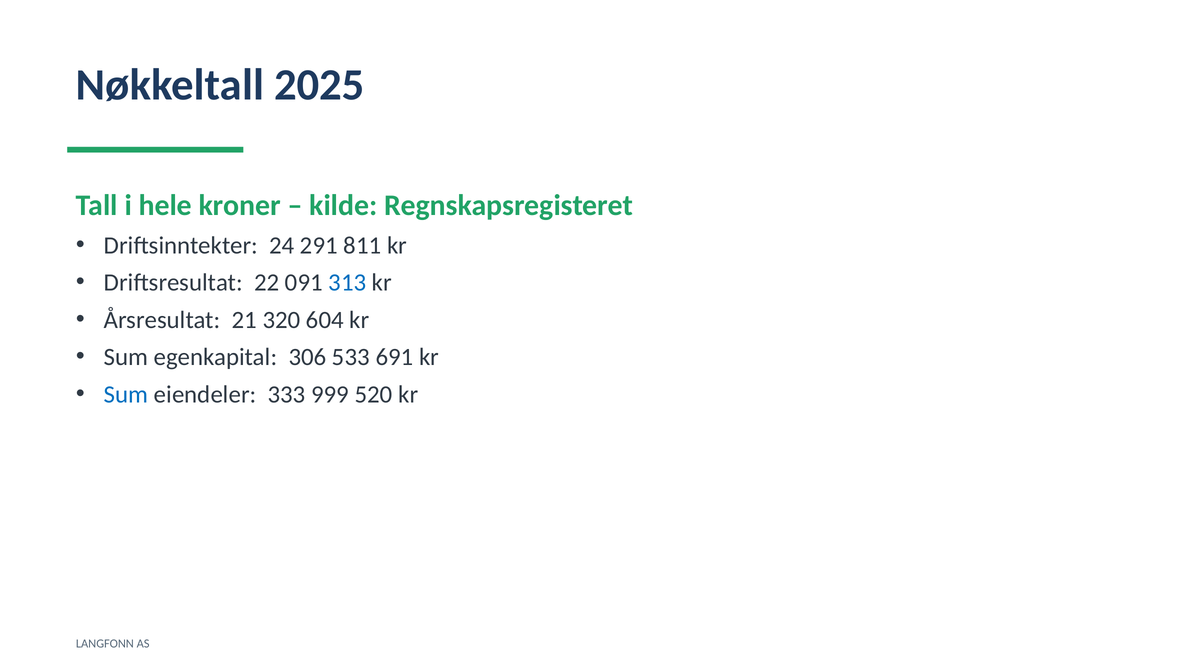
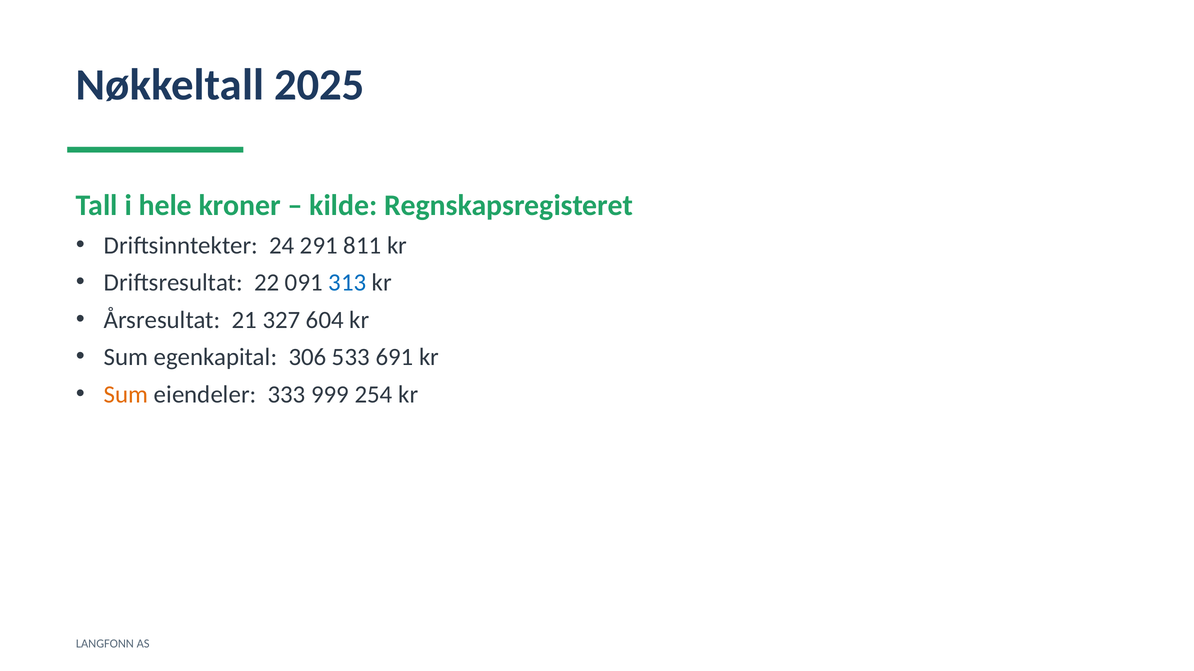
320: 320 -> 327
Sum at (126, 395) colour: blue -> orange
520: 520 -> 254
